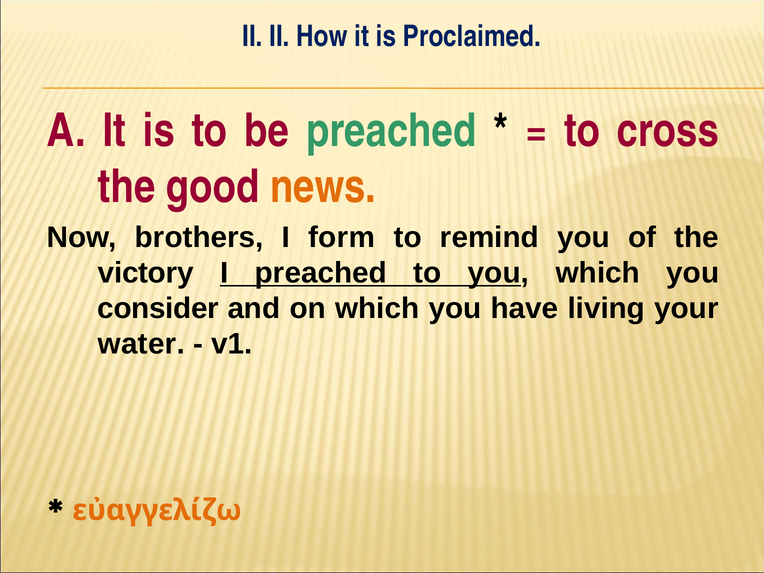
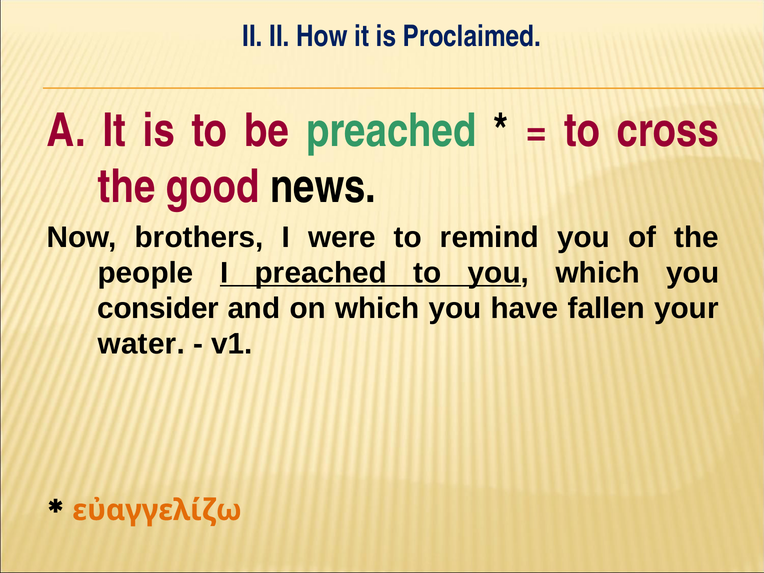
news colour: orange -> black
form: form -> were
victory: victory -> people
living: living -> fallen
